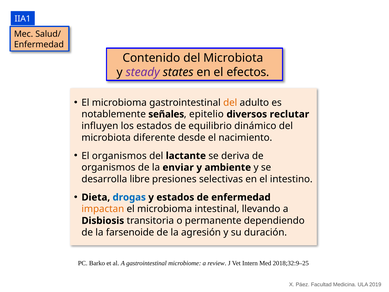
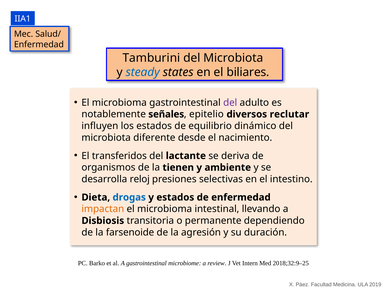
Contenido: Contenido -> Tamburini
steady colour: purple -> blue
efectos: efectos -> biliares
del at (230, 102) colour: orange -> purple
El organismos: organismos -> transferidos
enviar: enviar -> tienen
libre: libre -> reloj
